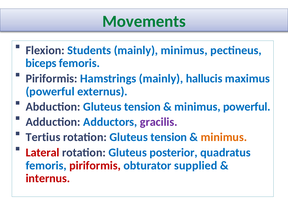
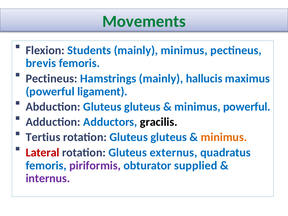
biceps: biceps -> brevis
Piriformis at (52, 78): Piriformis -> Pectineus
externus: externus -> ligament
Abduction Gluteus tension: tension -> gluteus
gracilis colour: purple -> black
rotation Gluteus tension: tension -> gluteus
posterior: posterior -> externus
piriformis at (95, 165) colour: red -> purple
internus colour: red -> purple
